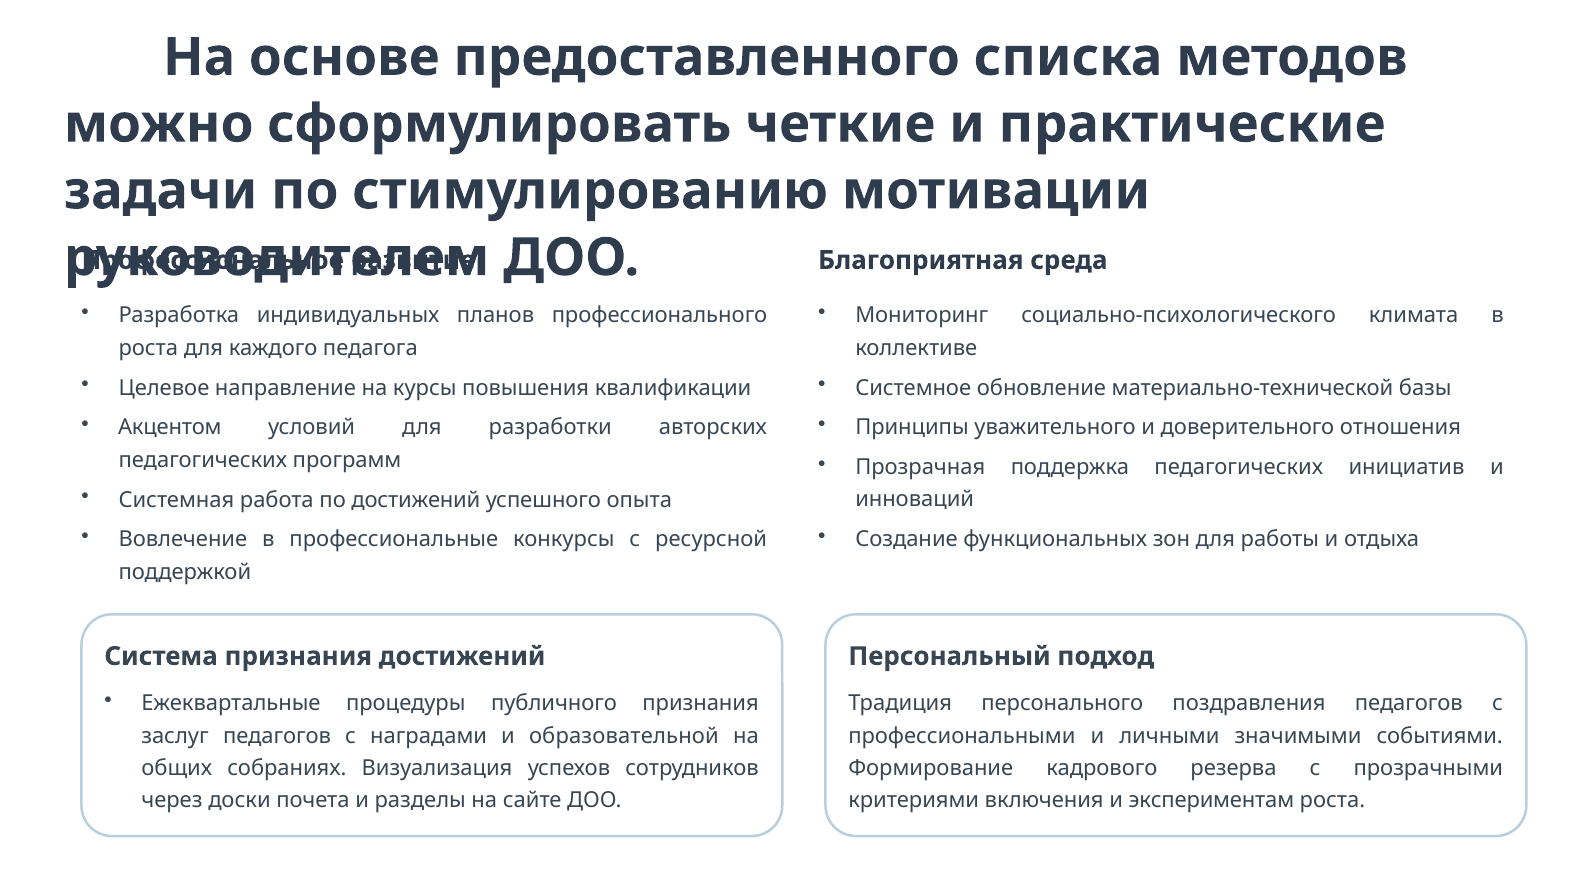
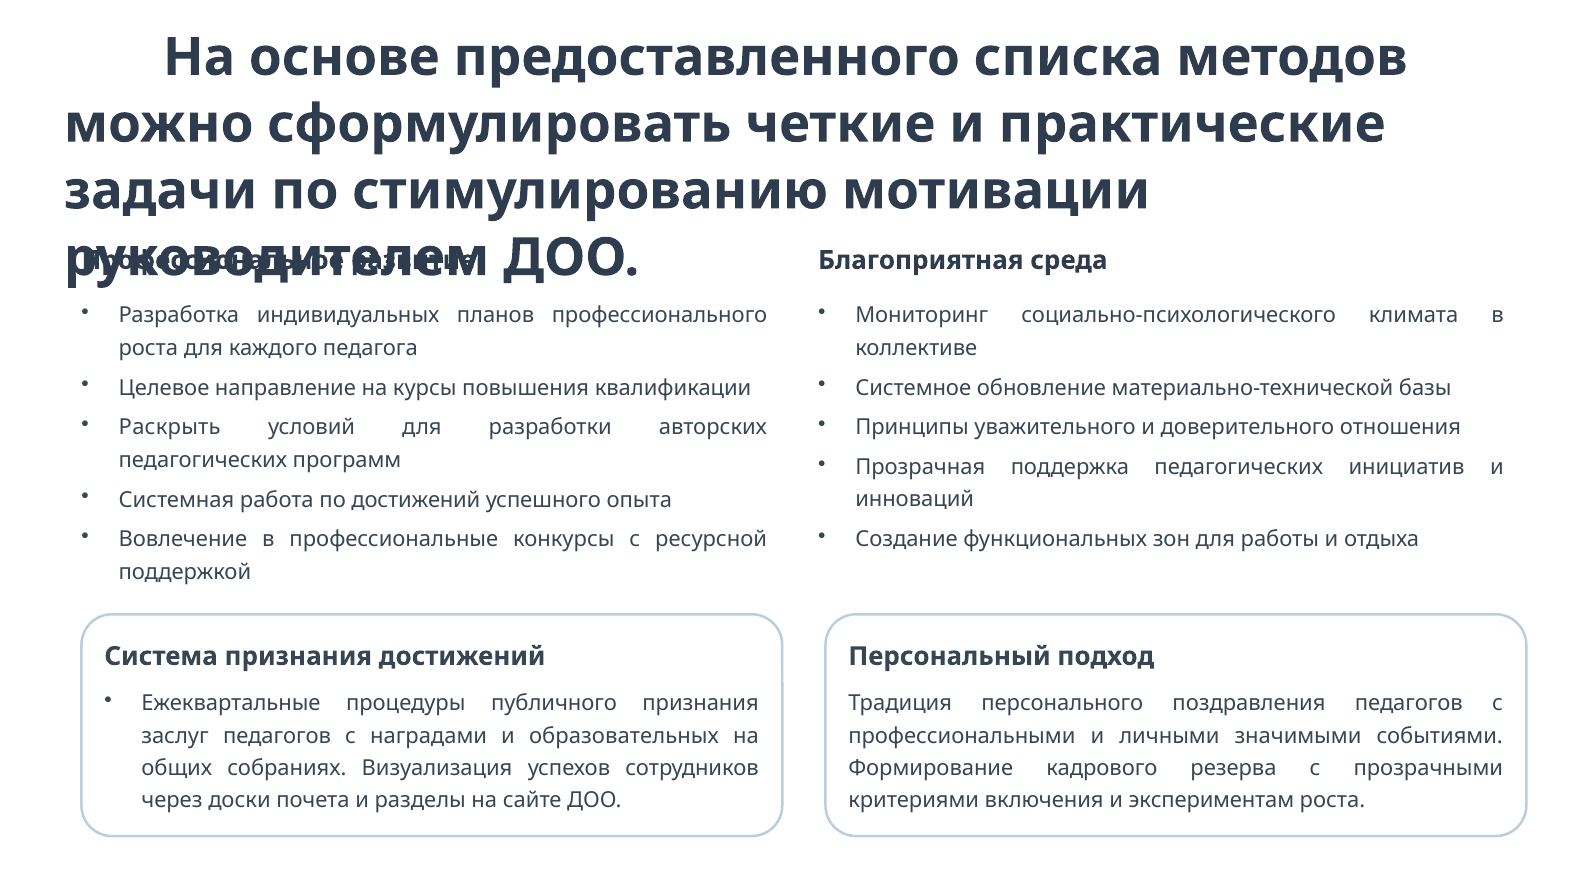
Акцентом: Акцентом -> Раскрыть
образовательной: образовательной -> образовательных
